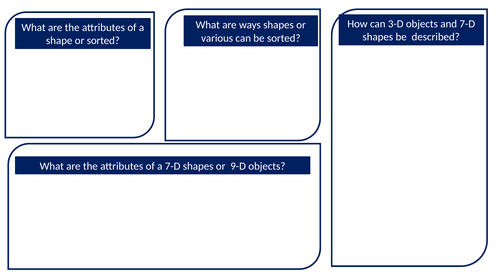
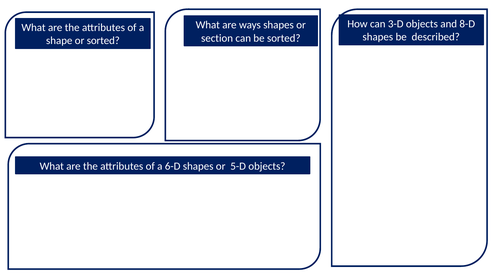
and 7-D: 7-D -> 8-D
various: various -> section
a 7-D: 7-D -> 6-D
9-D: 9-D -> 5-D
